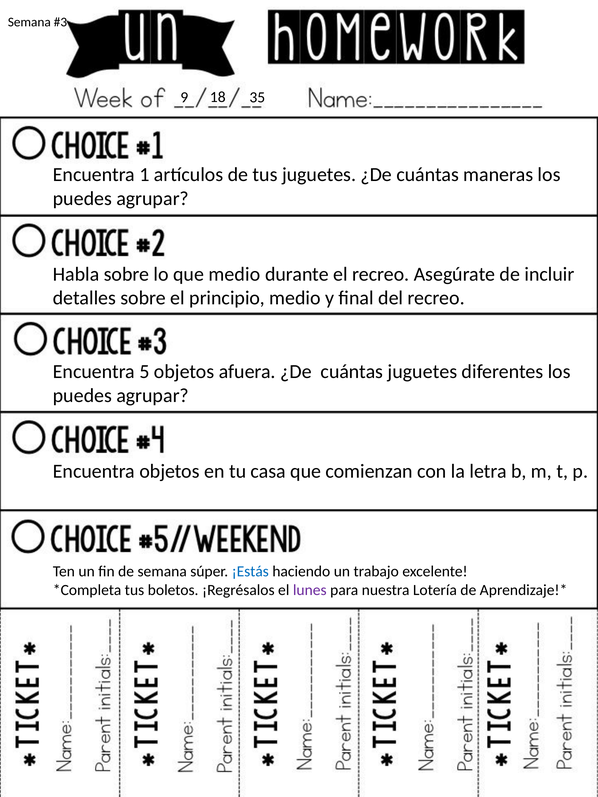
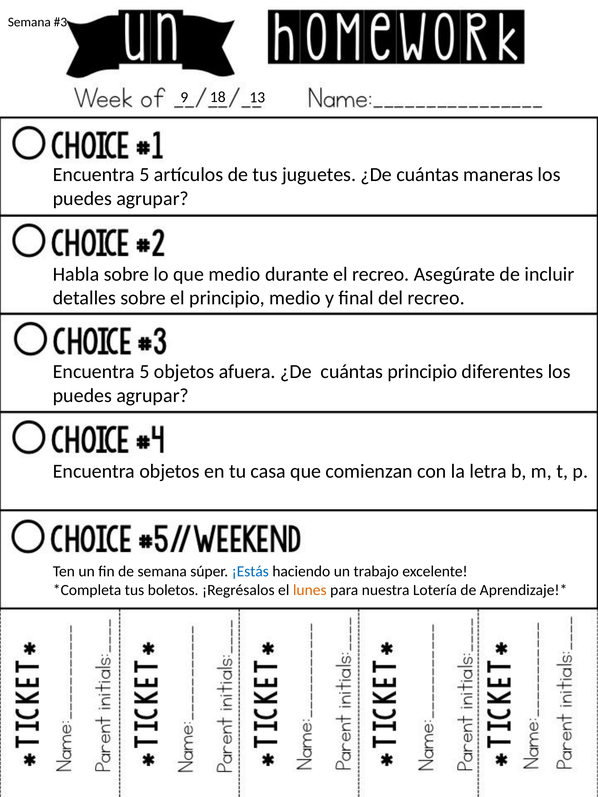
35: 35 -> 13
1 at (144, 175): 1 -> 5
cuántas juguetes: juguetes -> principio
lunes colour: purple -> orange
